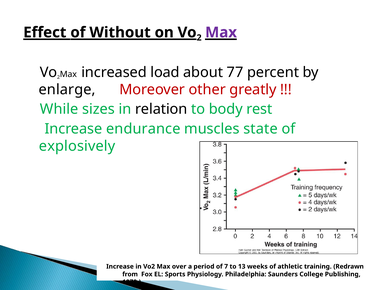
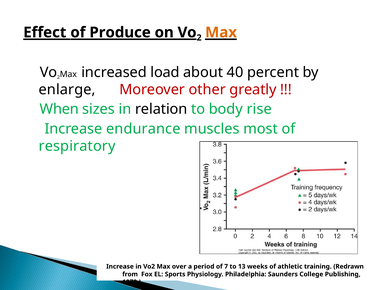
Without: Without -> Produce
Max at (221, 32) colour: purple -> orange
77: 77 -> 40
While: While -> When
rest: rest -> rise
state: state -> most
explosively: explosively -> respiratory
